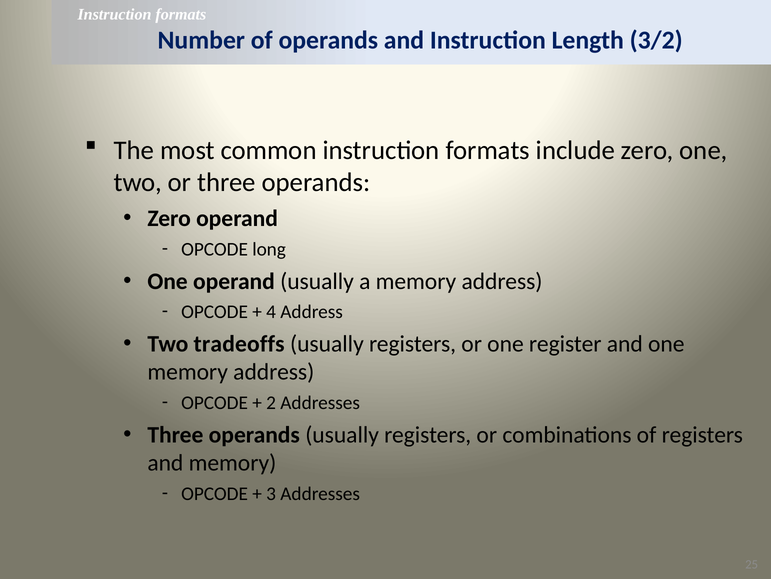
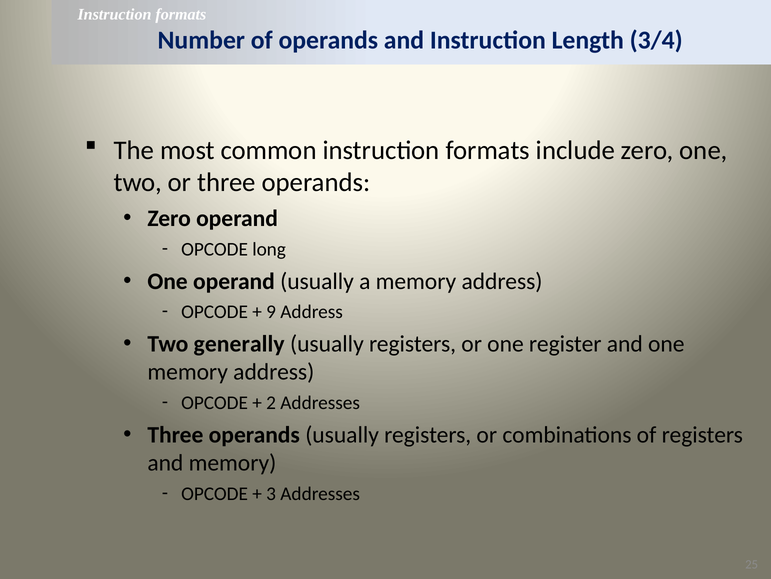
3/2: 3/2 -> 3/4
4: 4 -> 9
tradeoffs: tradeoffs -> generally
